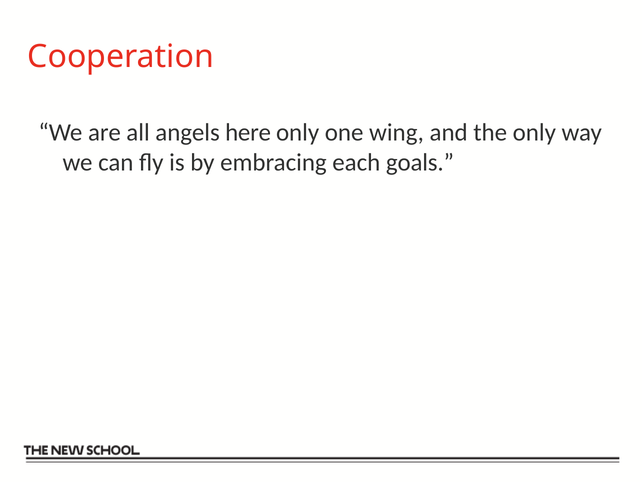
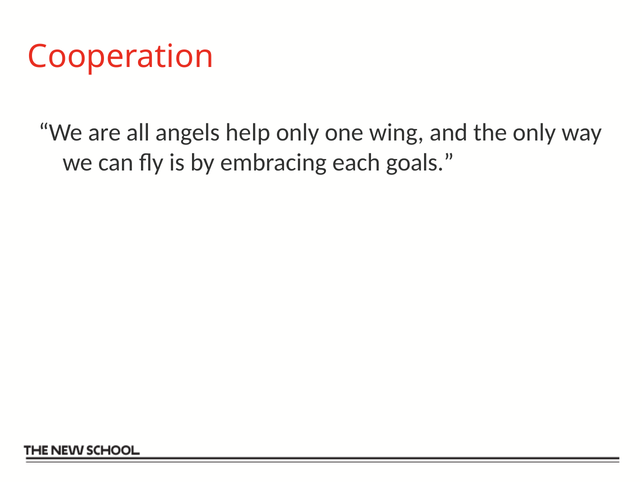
here: here -> help
